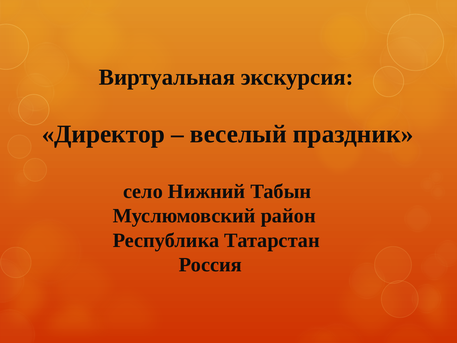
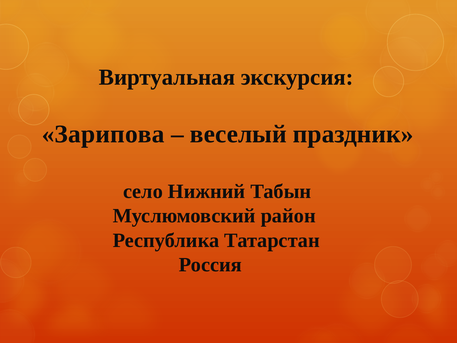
Директор: Директор -> Зарипова
